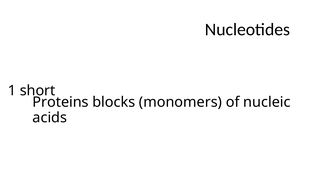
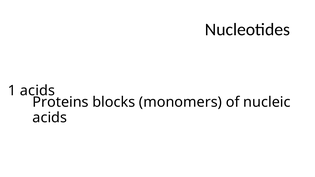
1 short: short -> acids
